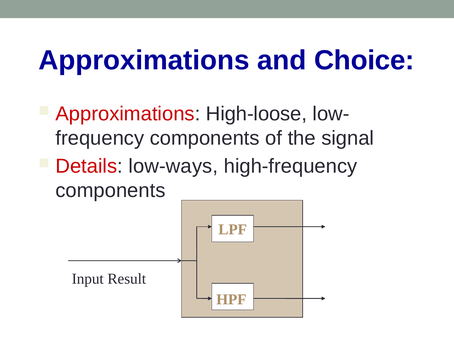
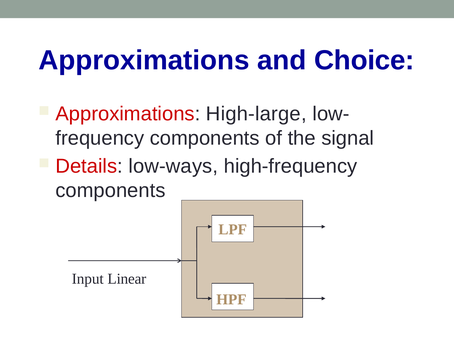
High-loose: High-loose -> High-large
Result: Result -> Linear
